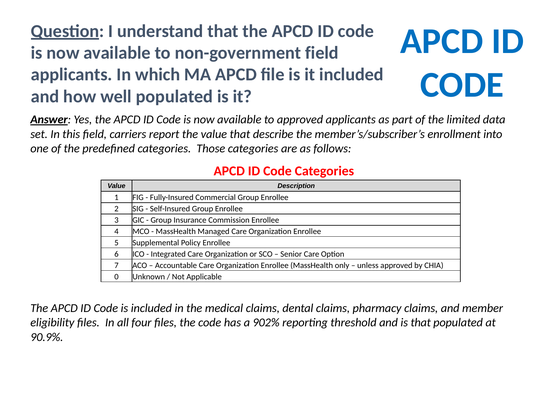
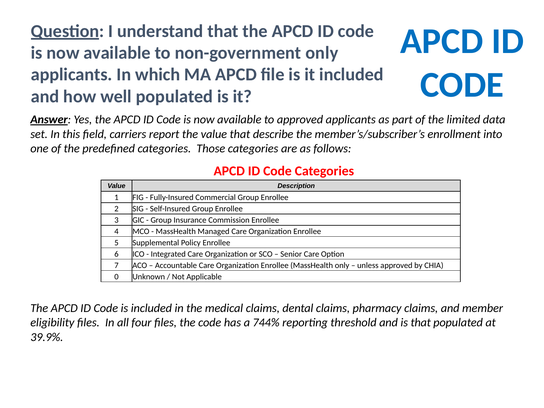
non-government field: field -> only
902%: 902% -> 744%
90.9%: 90.9% -> 39.9%
